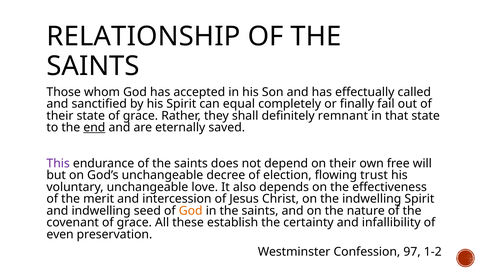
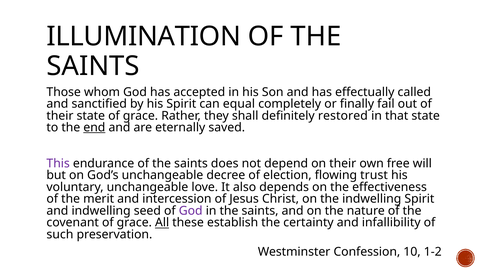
RELATIONSHIP: RELATIONSHIP -> ILLUMINATION
remnant: remnant -> restored
God at (191, 211) colour: orange -> purple
All underline: none -> present
even: even -> such
97: 97 -> 10
